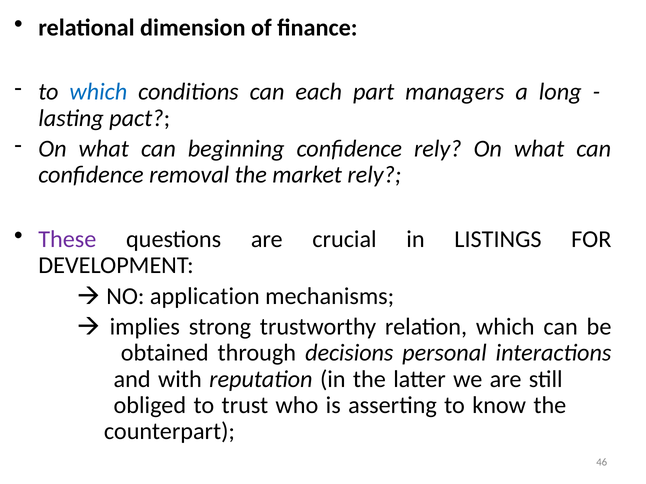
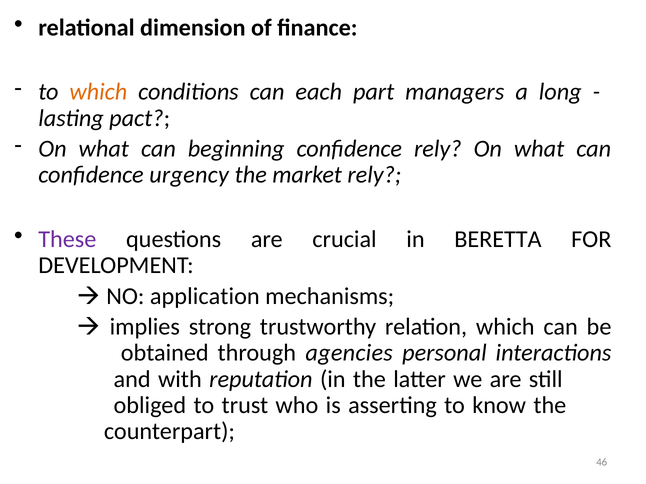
which at (98, 92) colour: blue -> orange
removal: removal -> urgency
LISTINGS: LISTINGS -> BERETTA
decisions: decisions -> agencies
